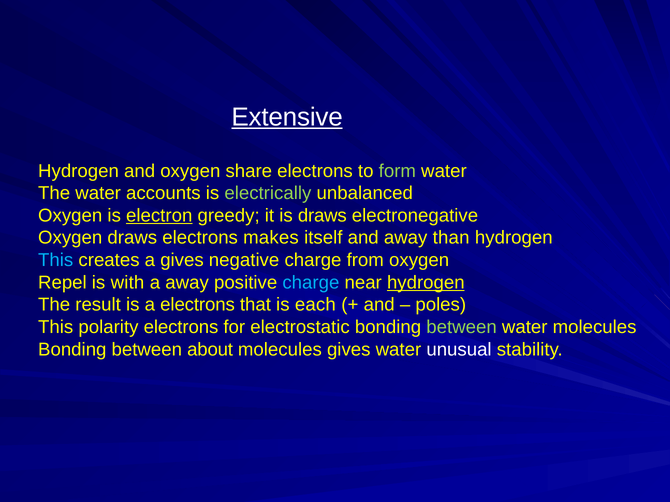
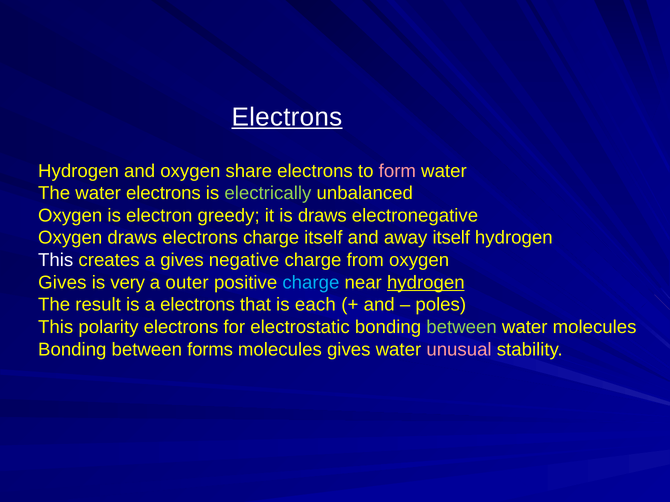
Extensive at (287, 117): Extensive -> Electrons
form colour: light green -> pink
water accounts: accounts -> electrons
electron underline: present -> none
electrons makes: makes -> charge
away than: than -> itself
This at (56, 260) colour: light blue -> white
Repel at (62, 283): Repel -> Gives
with: with -> very
a away: away -> outer
about: about -> forms
unusual colour: white -> pink
